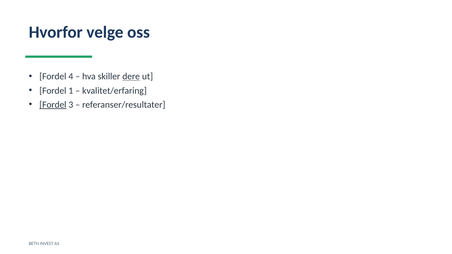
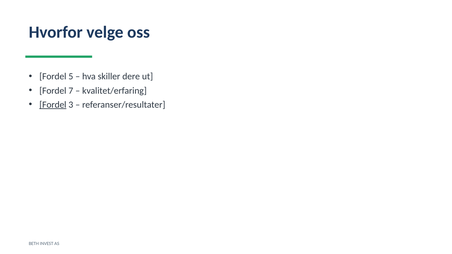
4: 4 -> 5
dere underline: present -> none
1: 1 -> 7
